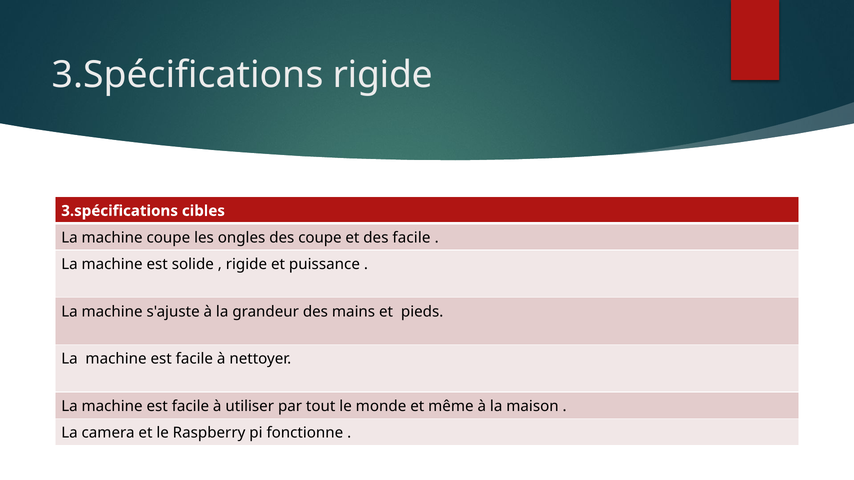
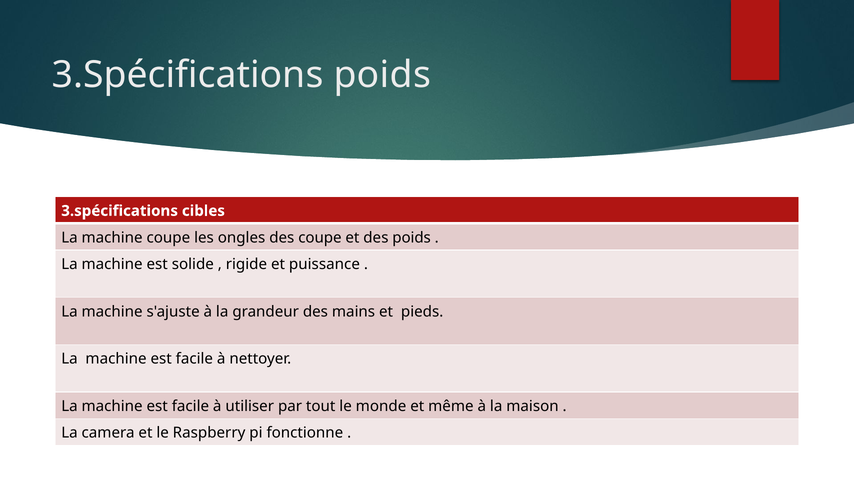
3.Spécifications rigide: rigide -> poids
des facile: facile -> poids
